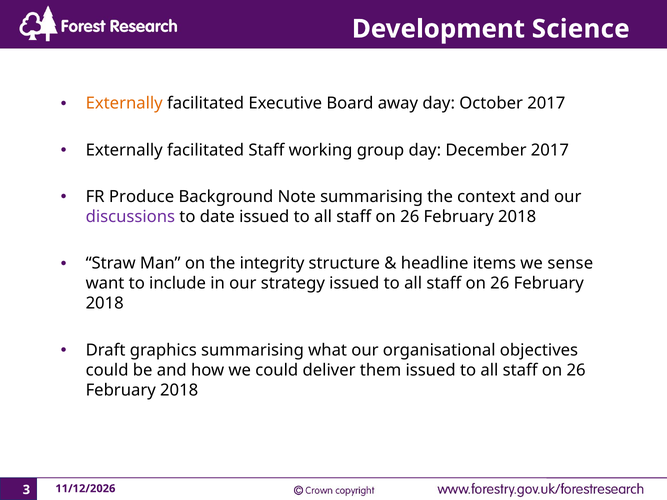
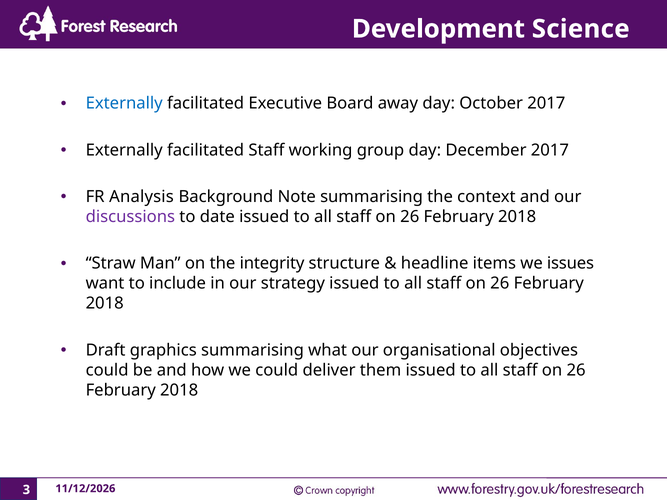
Externally at (124, 103) colour: orange -> blue
Produce: Produce -> Analysis
sense: sense -> issues
